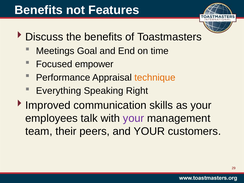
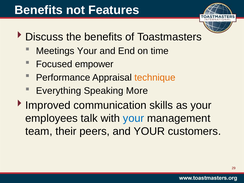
Meetings Goal: Goal -> Your
Right: Right -> More
your at (134, 118) colour: purple -> blue
